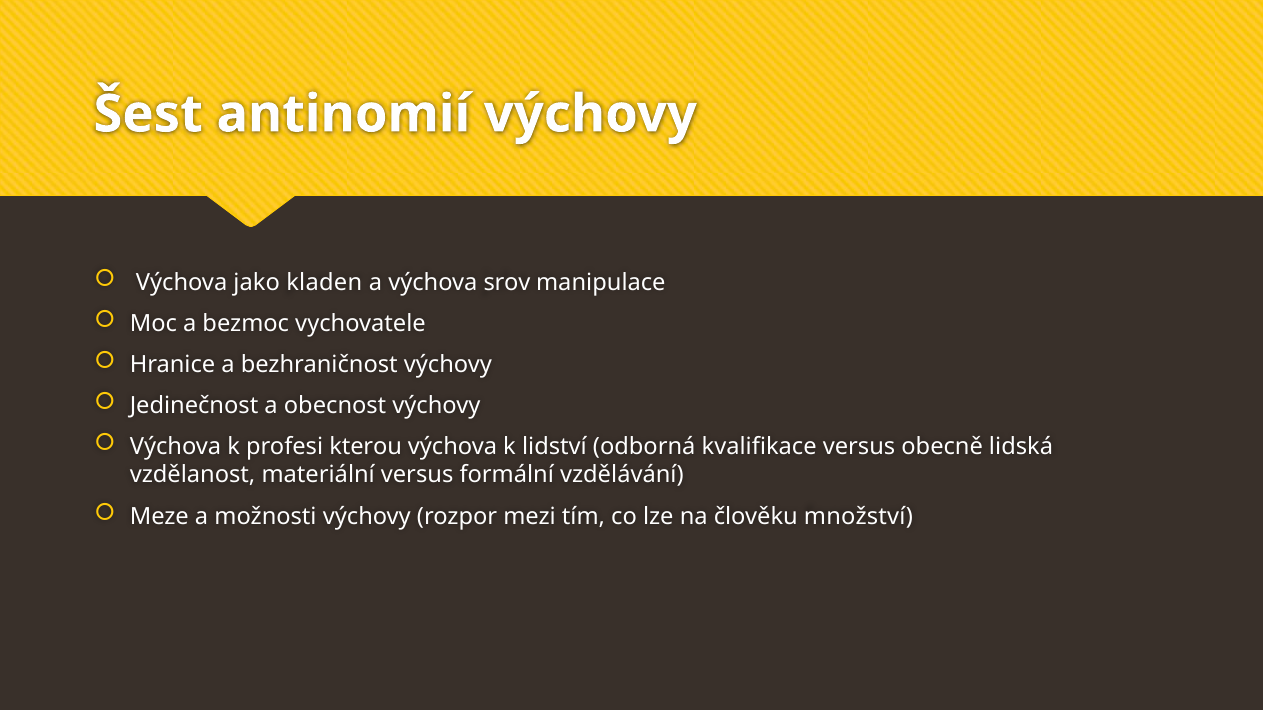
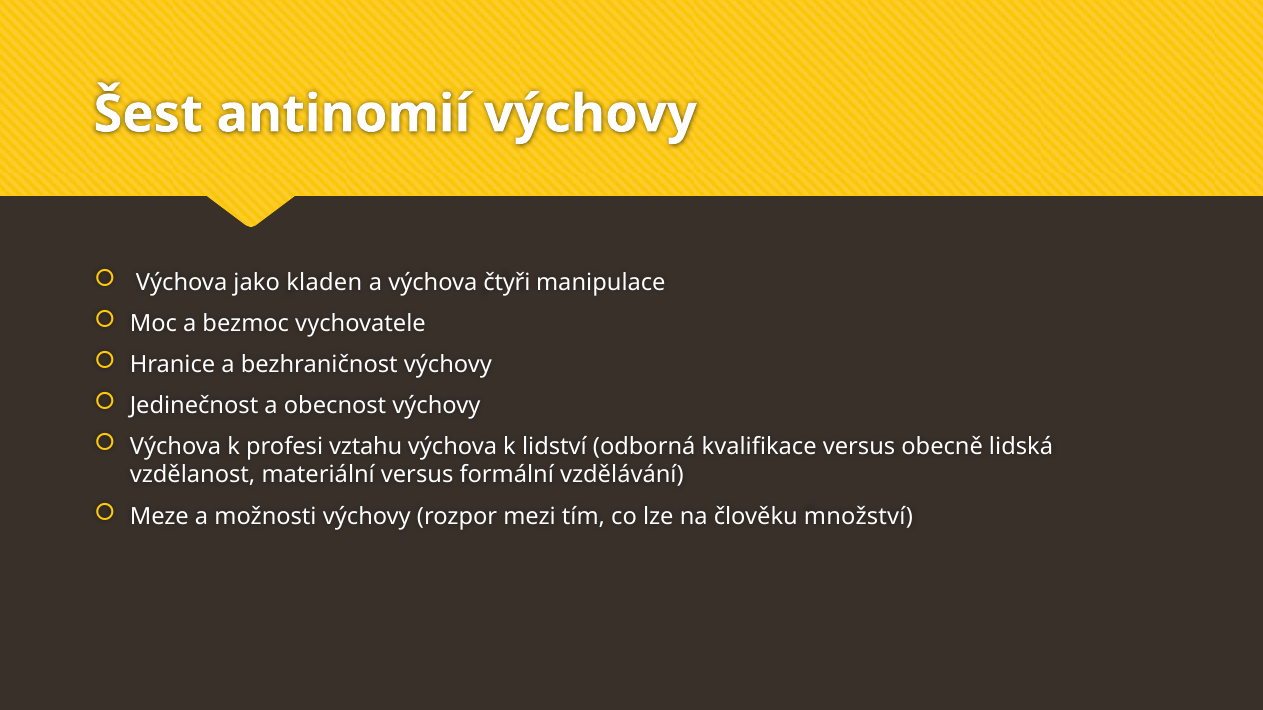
srov: srov -> čtyři
kterou: kterou -> vztahu
